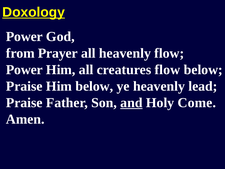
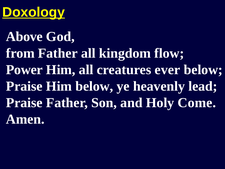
Power at (24, 37): Power -> Above
from Prayer: Prayer -> Father
all heavenly: heavenly -> kingdom
creatures flow: flow -> ever
and underline: present -> none
